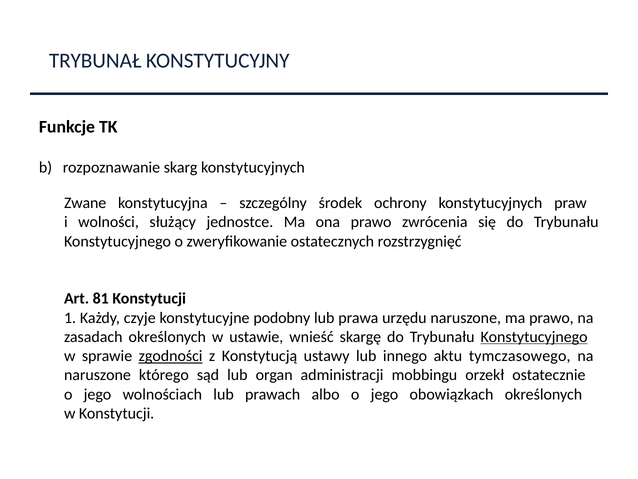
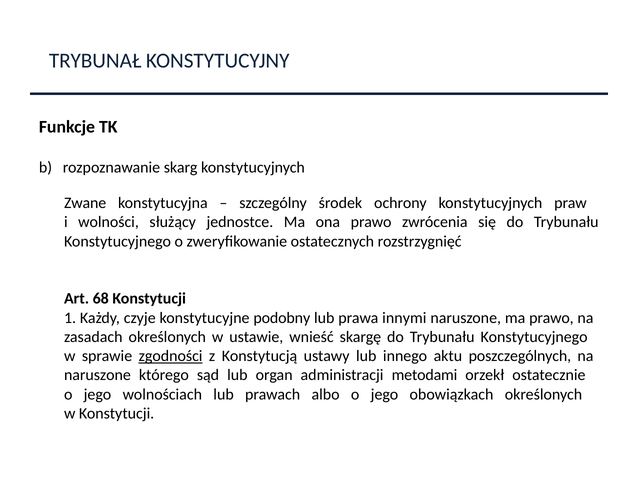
81: 81 -> 68
urzędu: urzędu -> innymi
Konstytucyjnego at (534, 337) underline: present -> none
tymczasowego: tymczasowego -> poszczególnych
mobbingu: mobbingu -> metodami
